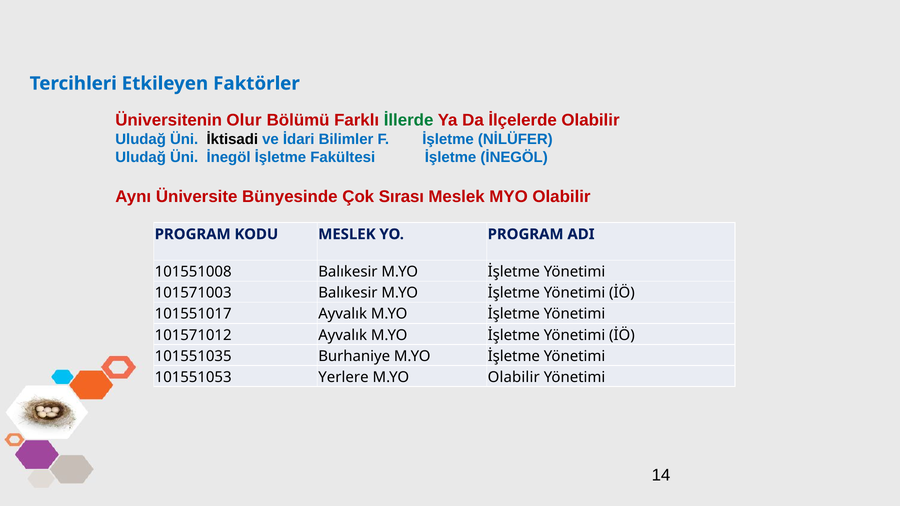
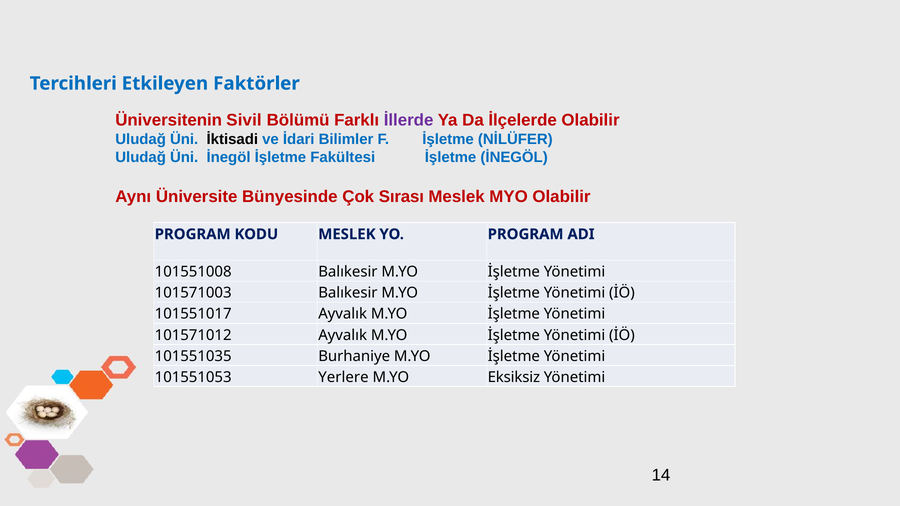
Olur: Olur -> Sivil
İllerde colour: green -> purple
M.YO Olabilir: Olabilir -> Eksiksiz
